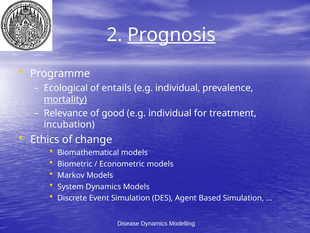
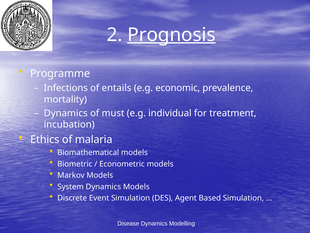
Ecological: Ecological -> Infections
individual at (178, 88): individual -> economic
mortality underline: present -> none
Relevance at (66, 113): Relevance -> Dynamics
good: good -> must
change: change -> malaria
